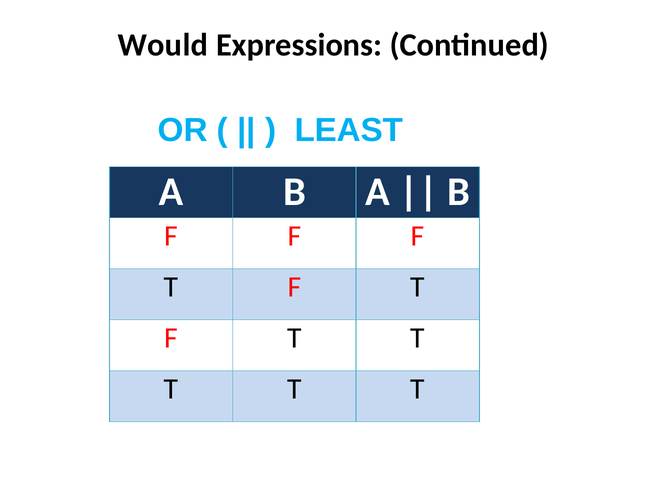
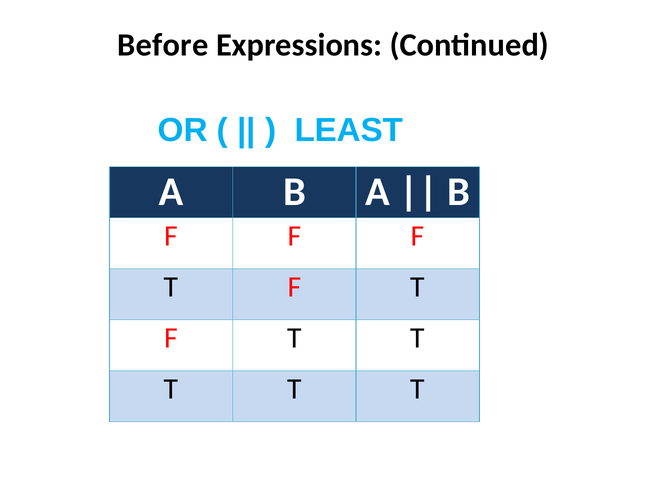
Would: Would -> Before
